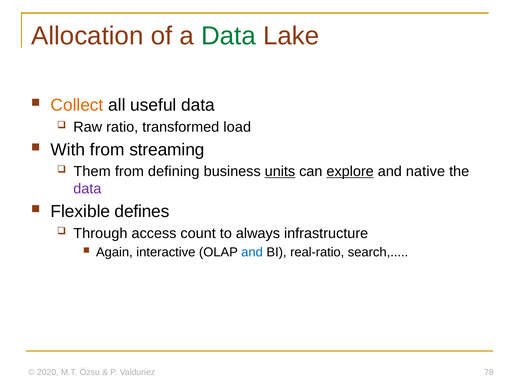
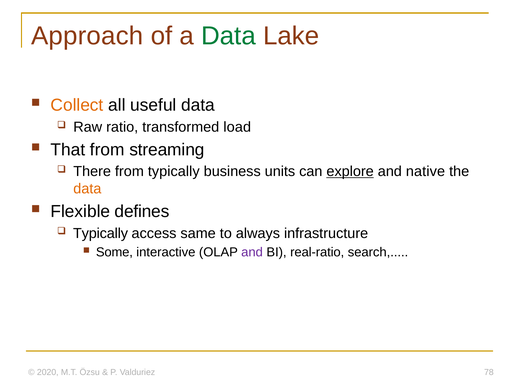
Allocation: Allocation -> Approach
With: With -> That
Them: Them -> There
from defining: defining -> typically
units underline: present -> none
data at (87, 188) colour: purple -> orange
Through at (100, 233): Through -> Typically
count: count -> same
Again: Again -> Some
and at (252, 252) colour: blue -> purple
